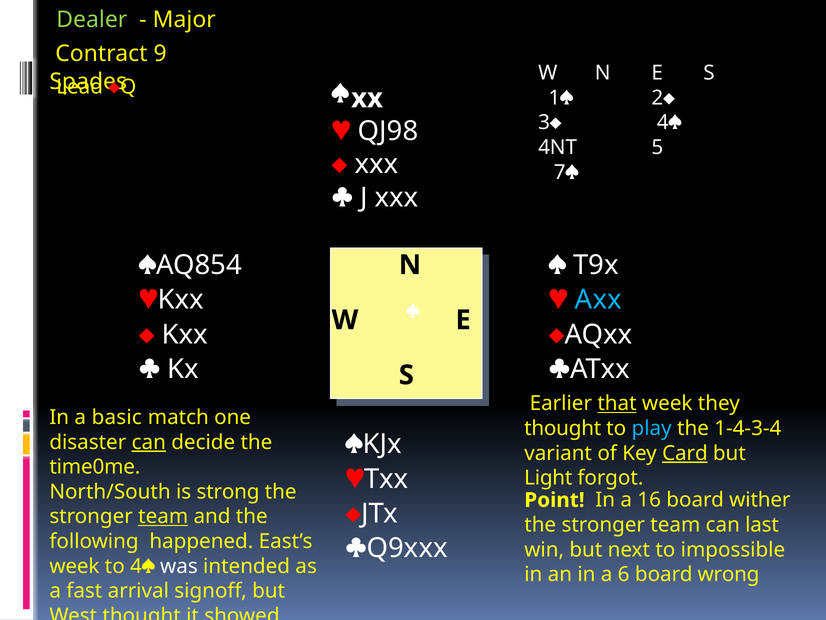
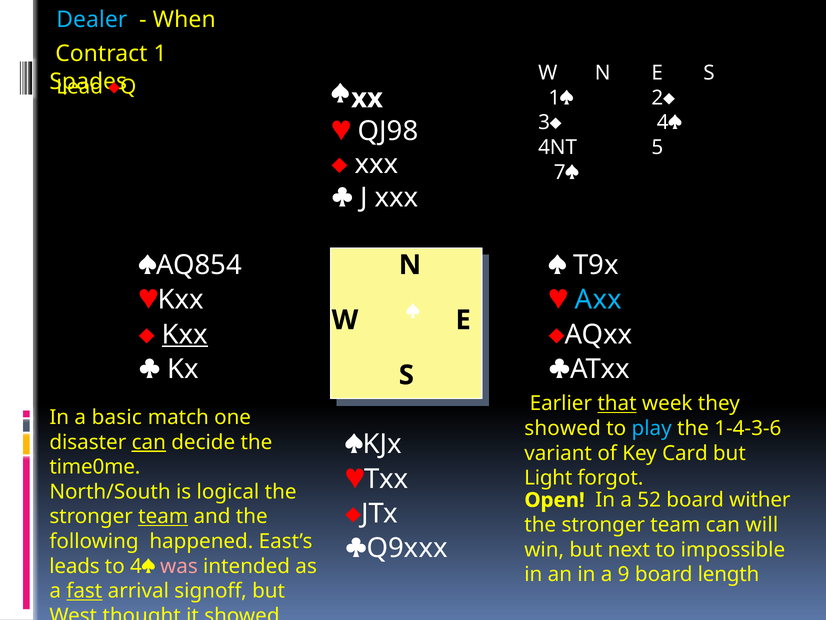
Dealer colour: light green -> light blue
Major: Major -> When
9: 9 -> 1
Kxx underline: none -> present
thought at (563, 428): thought -> showed
1-4-3-4: 1-4-3-4 -> 1-4-3-6
Card underline: present -> none
strong: strong -> logical
Point: Point -> Open
16: 16 -> 52
last: last -> will
week at (74, 566): week -> leads
was colour: white -> pink
6: 6 -> 9
wrong: wrong -> length
fast underline: none -> present
